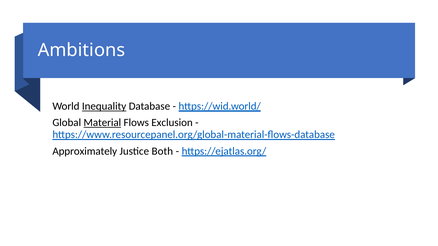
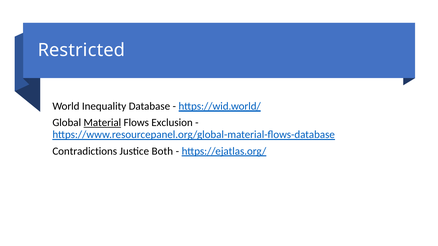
Ambitions: Ambitions -> Restricted
Inequality underline: present -> none
Approximately: Approximately -> Contradictions
